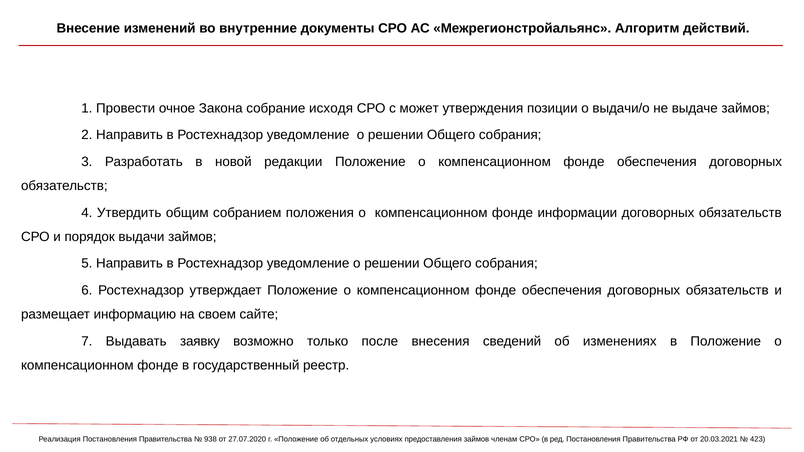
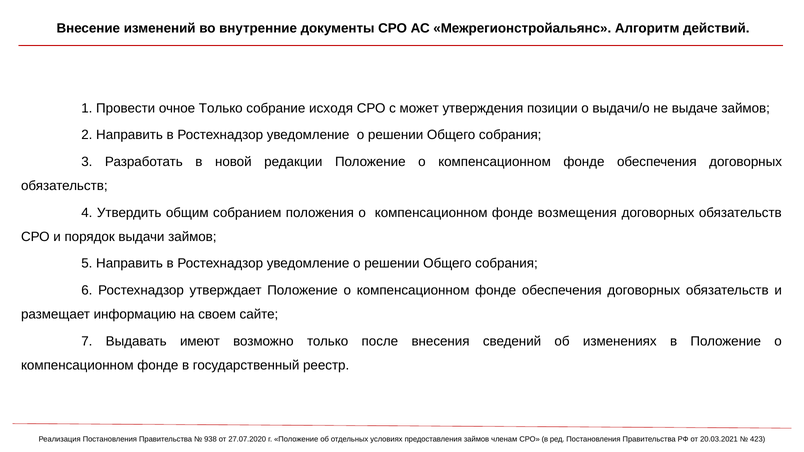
очное Закона: Закона -> Только
информации: информации -> возмещения
заявку: заявку -> имеют
